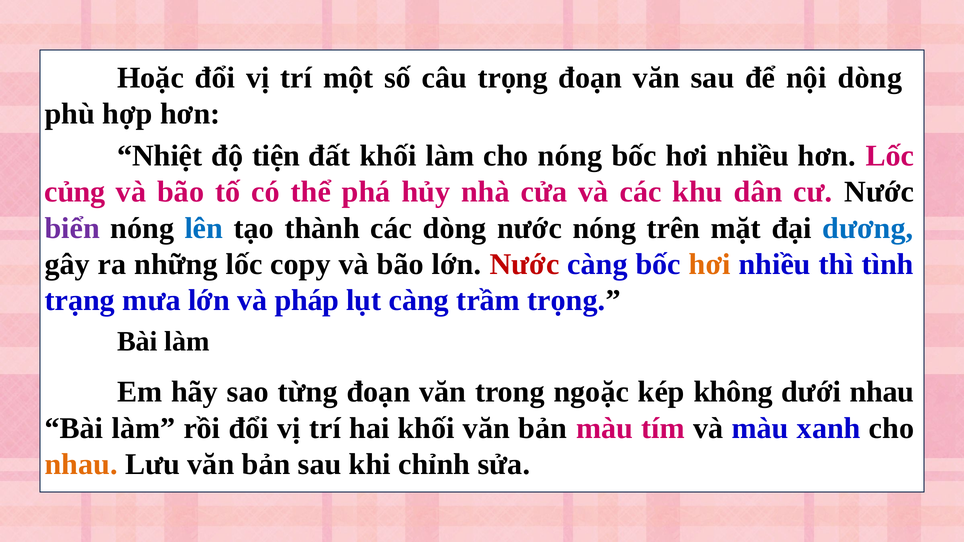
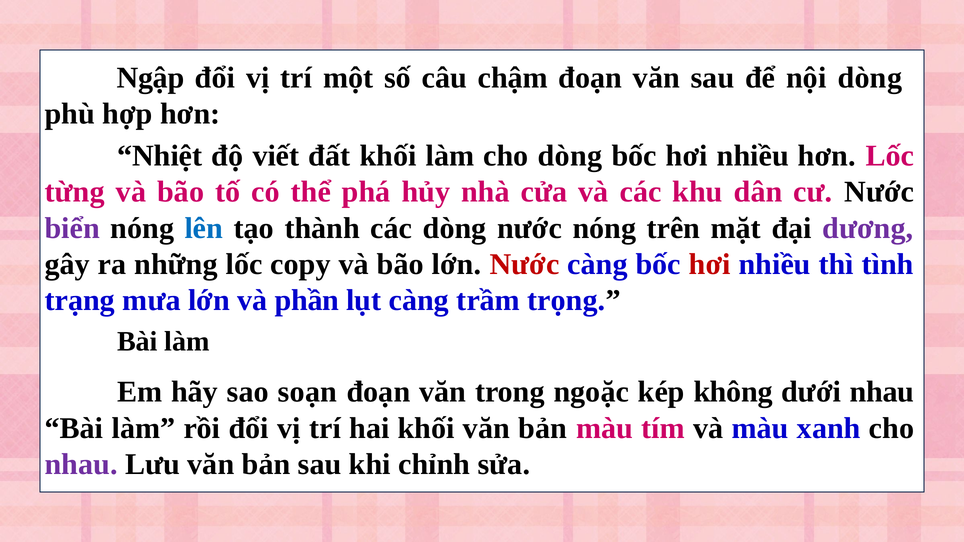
Hoặc: Hoặc -> Ngập
câu trọng: trọng -> chậm
tiện: tiện -> viết
cho nóng: nóng -> dòng
củng: củng -> từng
dương colour: blue -> purple
hơi at (710, 264) colour: orange -> red
pháp: pháp -> phần
từng: từng -> soạn
nhau at (81, 464) colour: orange -> purple
